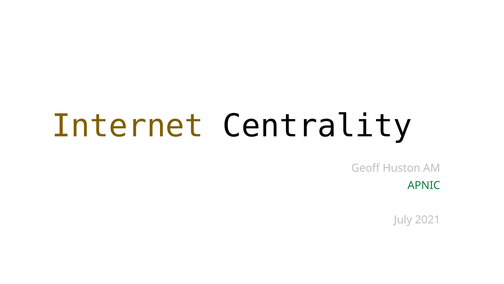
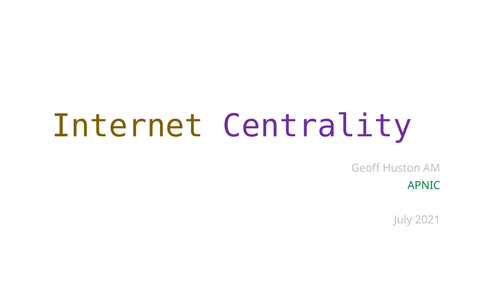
Centrality colour: black -> purple
